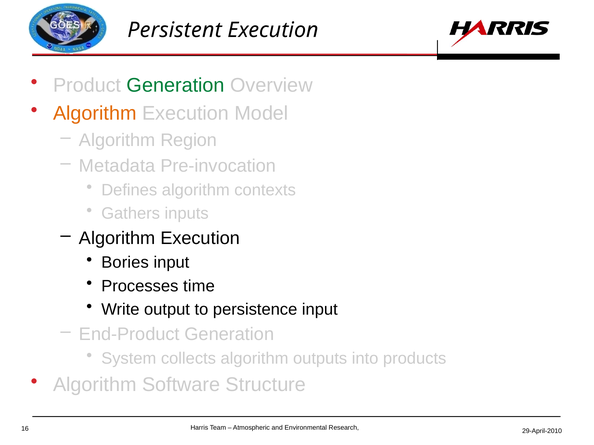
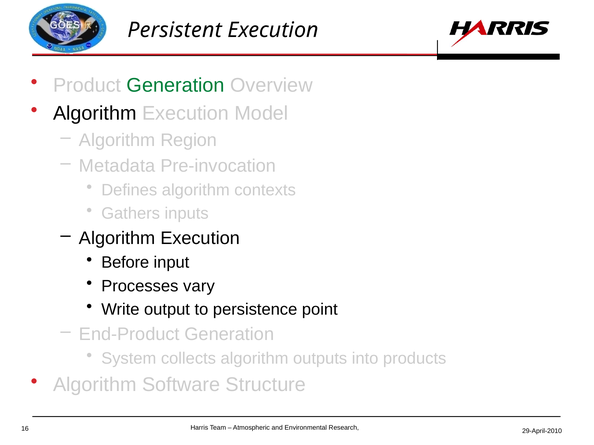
Algorithm at (95, 114) colour: orange -> black
Bories: Bories -> Before
time: time -> vary
persistence input: input -> point
